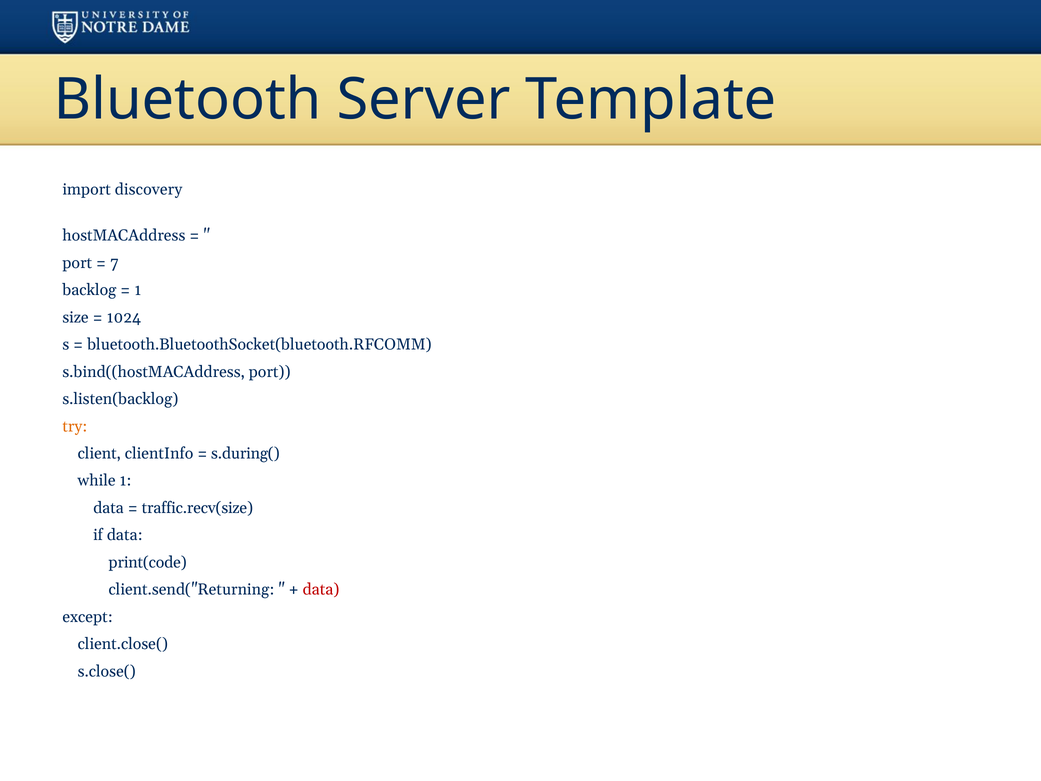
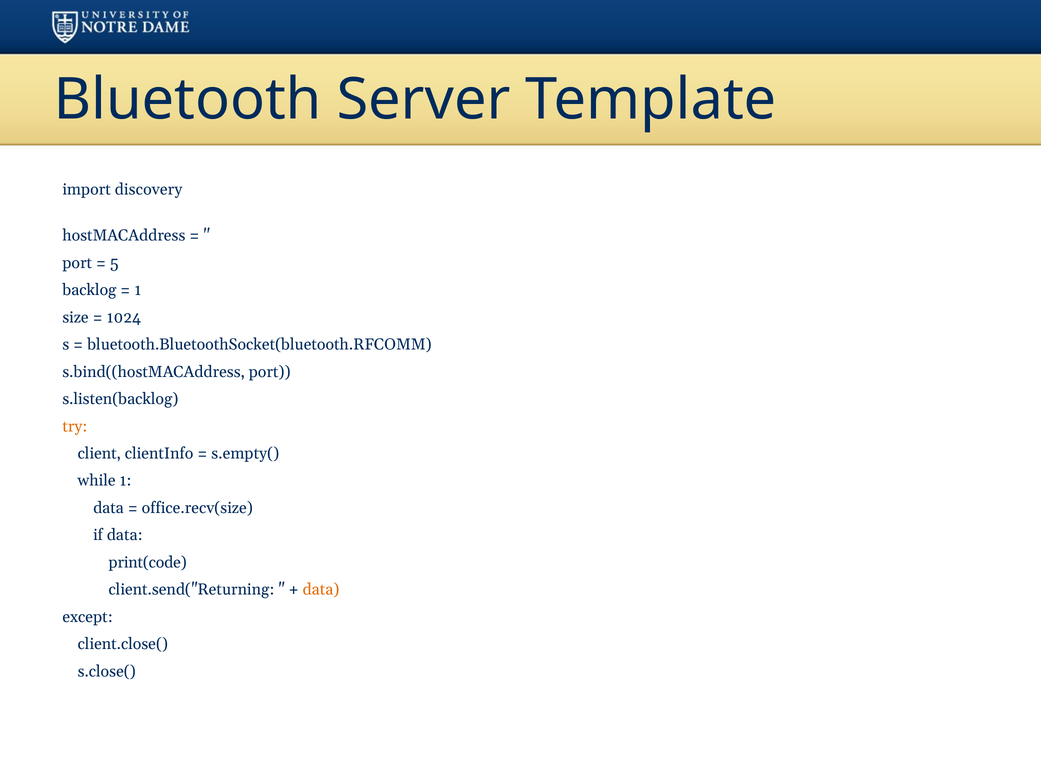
7: 7 -> 5
s.during(: s.during( -> s.empty(
traffic.recv(size: traffic.recv(size -> office.recv(size
data at (321, 589) colour: red -> orange
